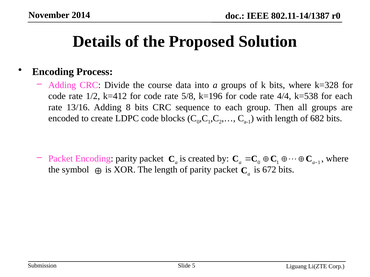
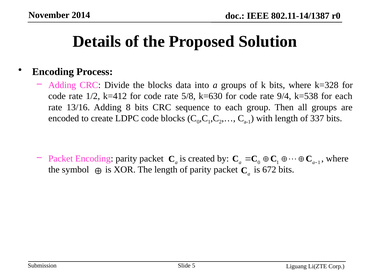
the course: course -> blocks
k=196: k=196 -> k=630
4/4: 4/4 -> 9/4
682: 682 -> 337
